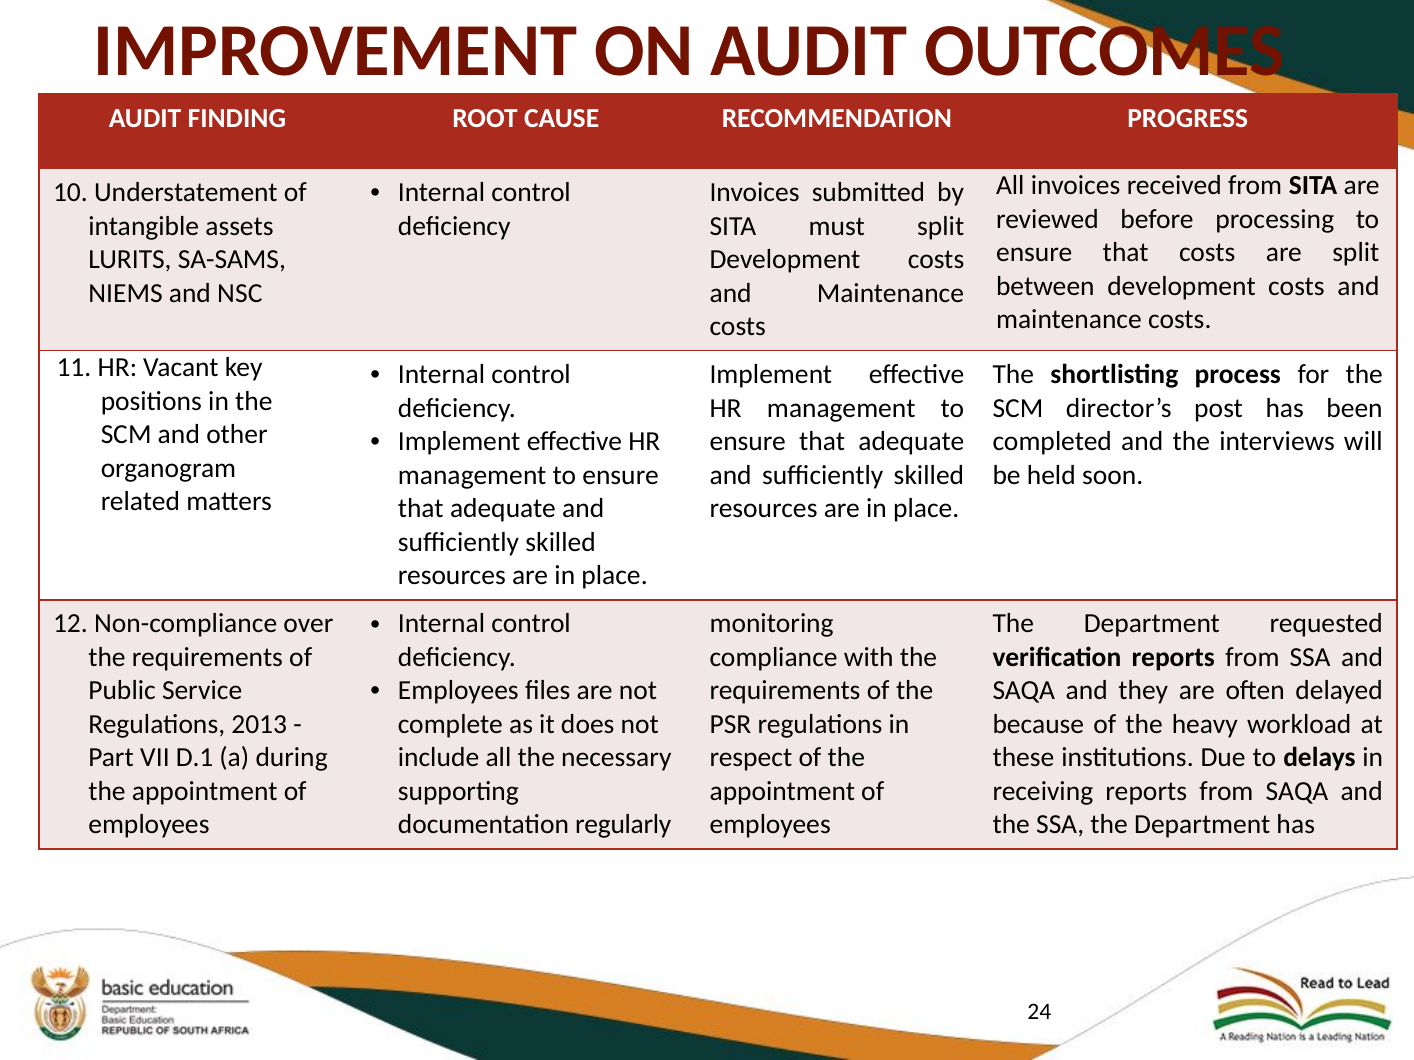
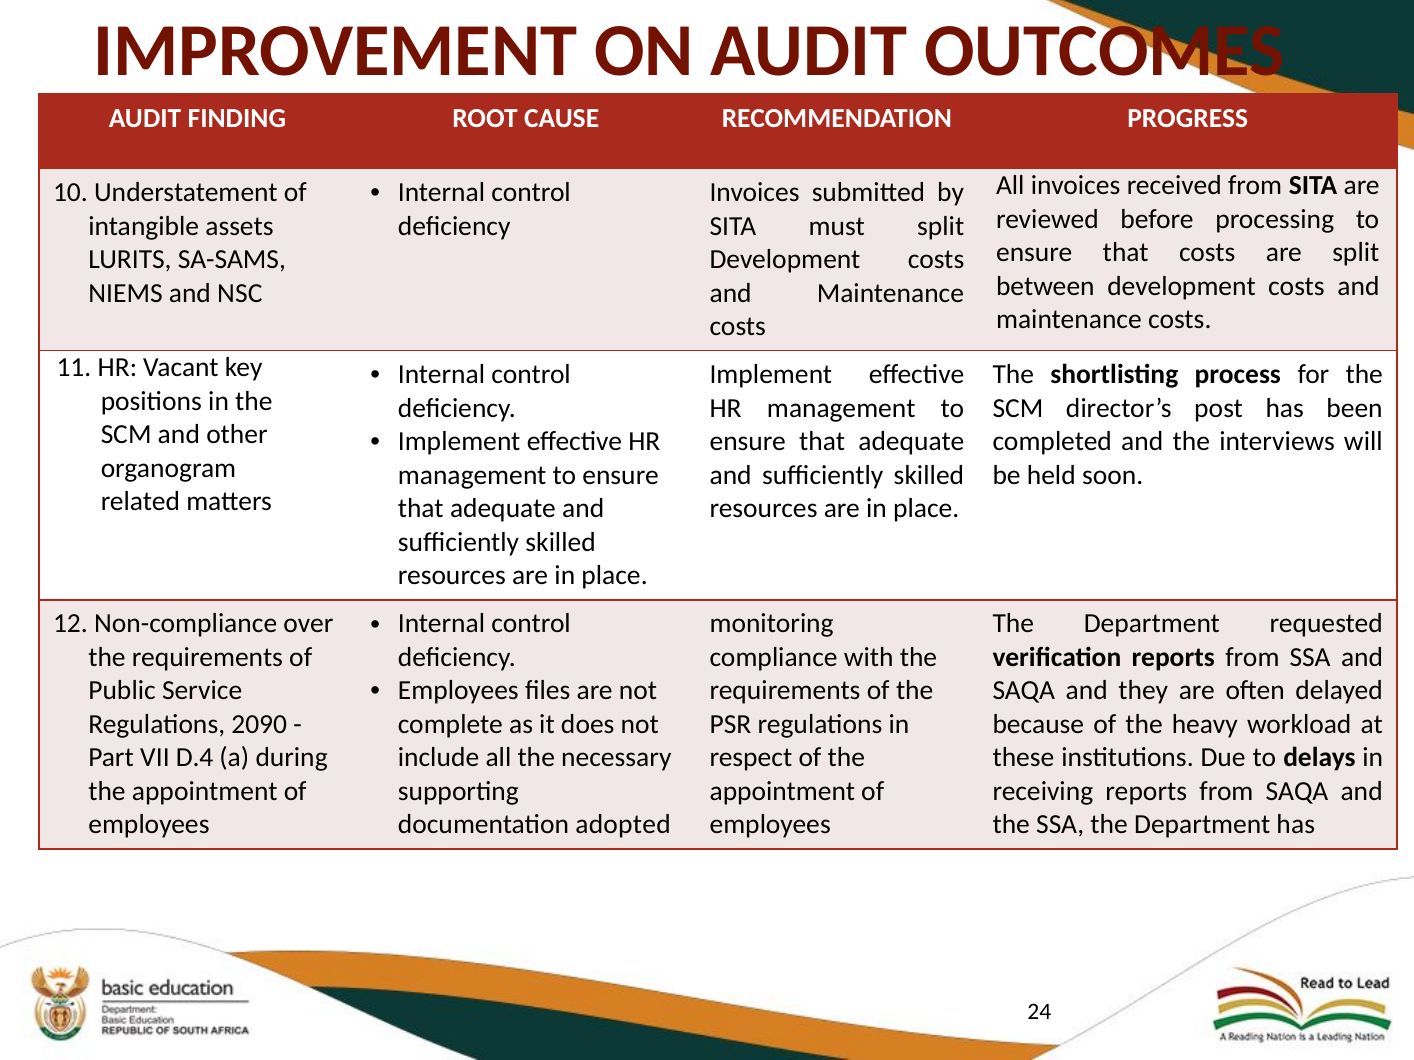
2013: 2013 -> 2090
D.1: D.1 -> D.4
regularly: regularly -> adopted
